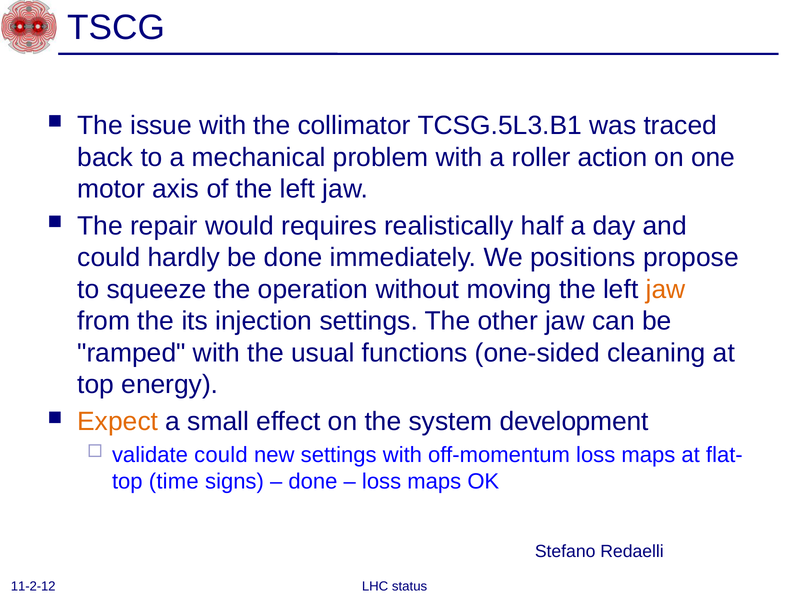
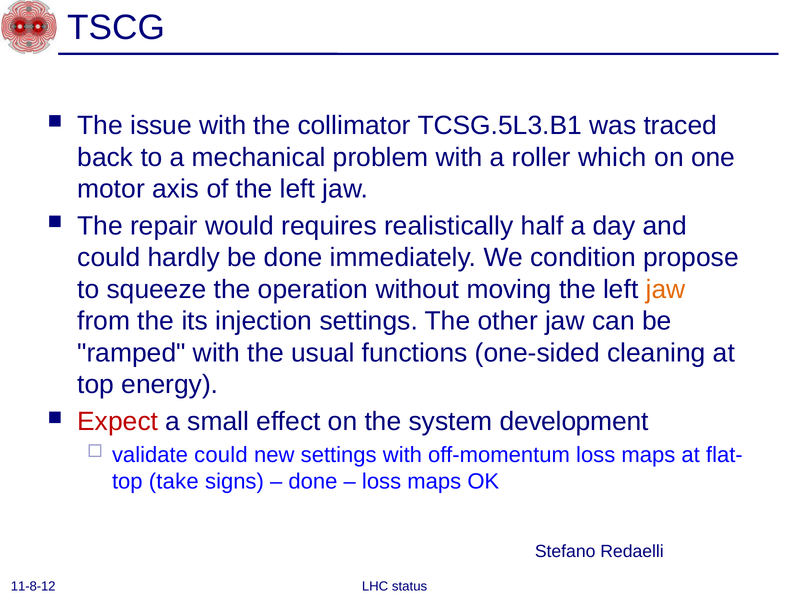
action: action -> which
positions: positions -> condition
Expect colour: orange -> red
time: time -> take
11-2-12: 11-2-12 -> 11-8-12
